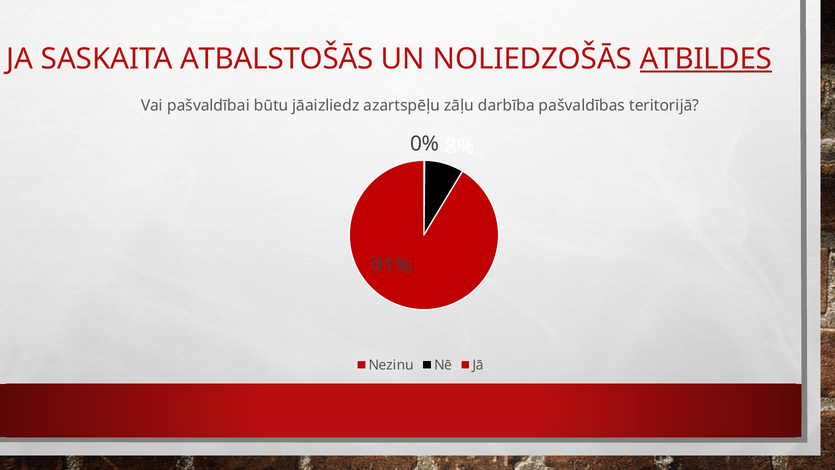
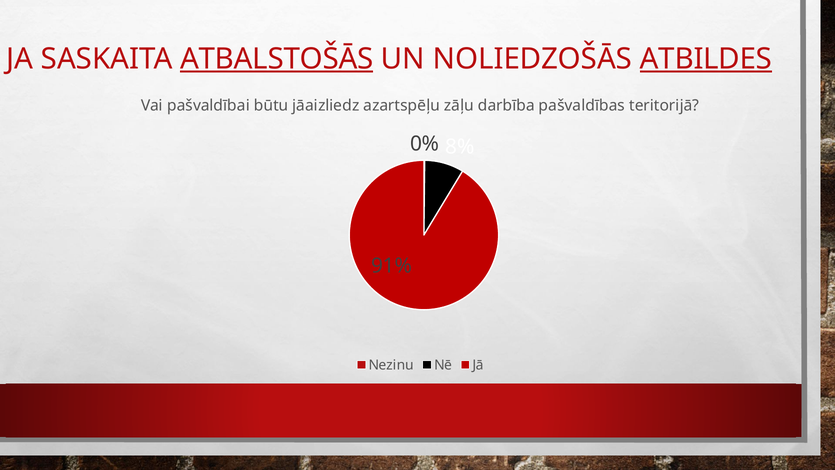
ATBALSTOŠĀS underline: none -> present
